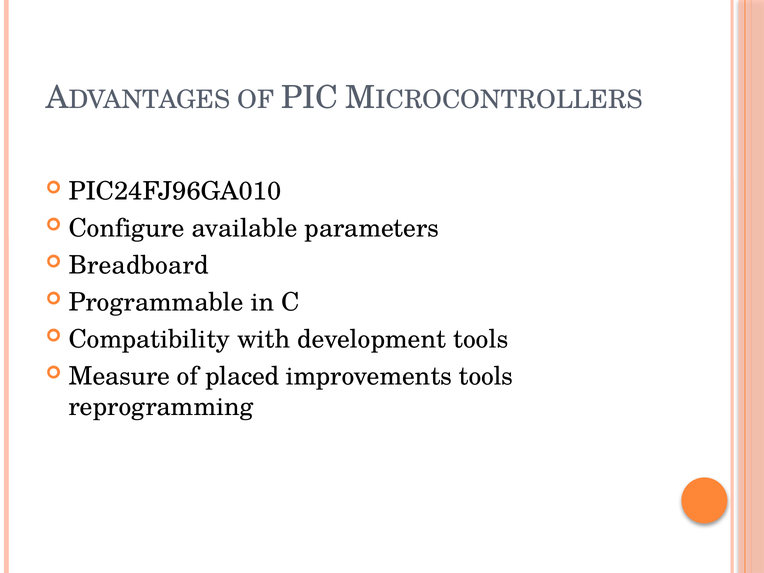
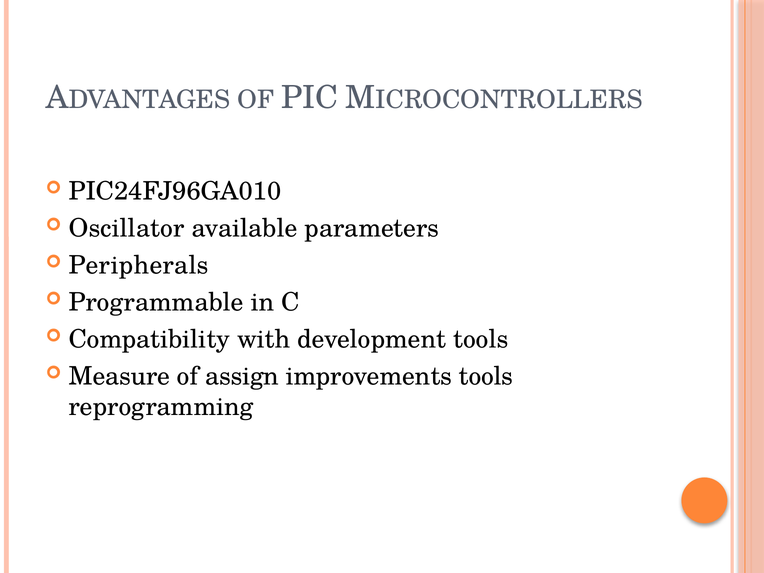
Configure: Configure -> Oscillator
Breadboard: Breadboard -> Peripherals
placed: placed -> assign
